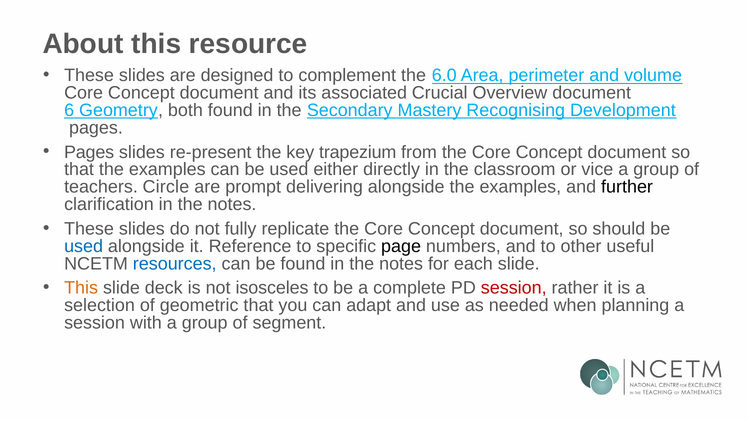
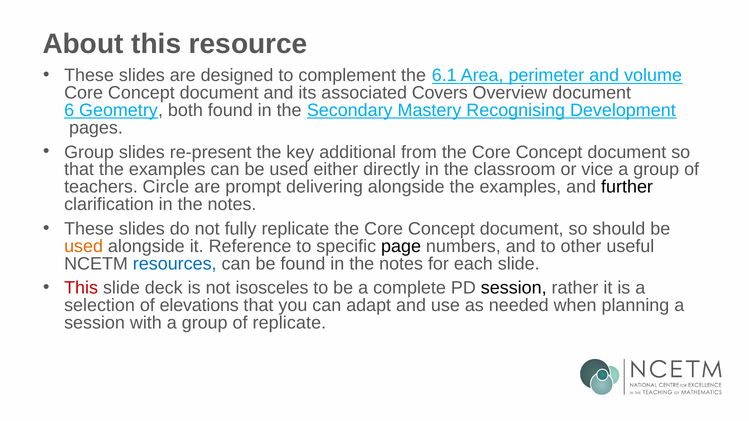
6.0: 6.0 -> 6.1
Crucial: Crucial -> Covers
Pages at (89, 152): Pages -> Group
trapezium: trapezium -> additional
used at (84, 246) colour: blue -> orange
This at (81, 288) colour: orange -> red
session at (514, 288) colour: red -> black
geometric: geometric -> elevations
of segment: segment -> replicate
